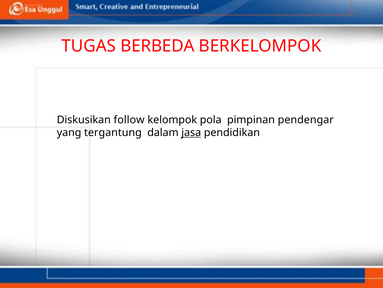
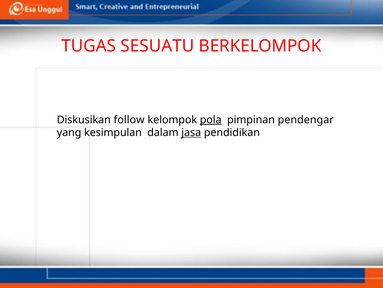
BERBEDA: BERBEDA -> SESUATU
pola underline: none -> present
tergantung: tergantung -> kesimpulan
